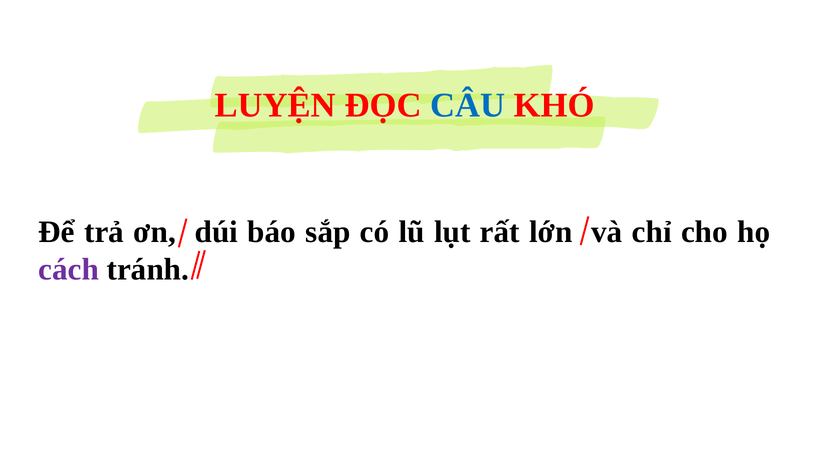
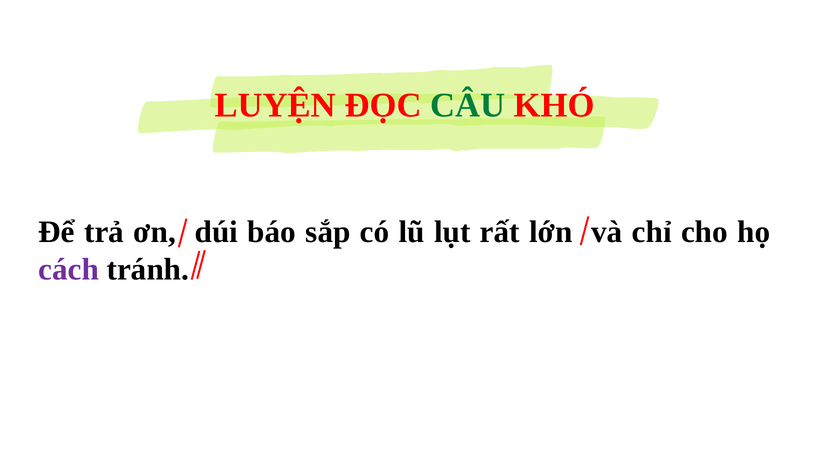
CÂU colour: blue -> green
